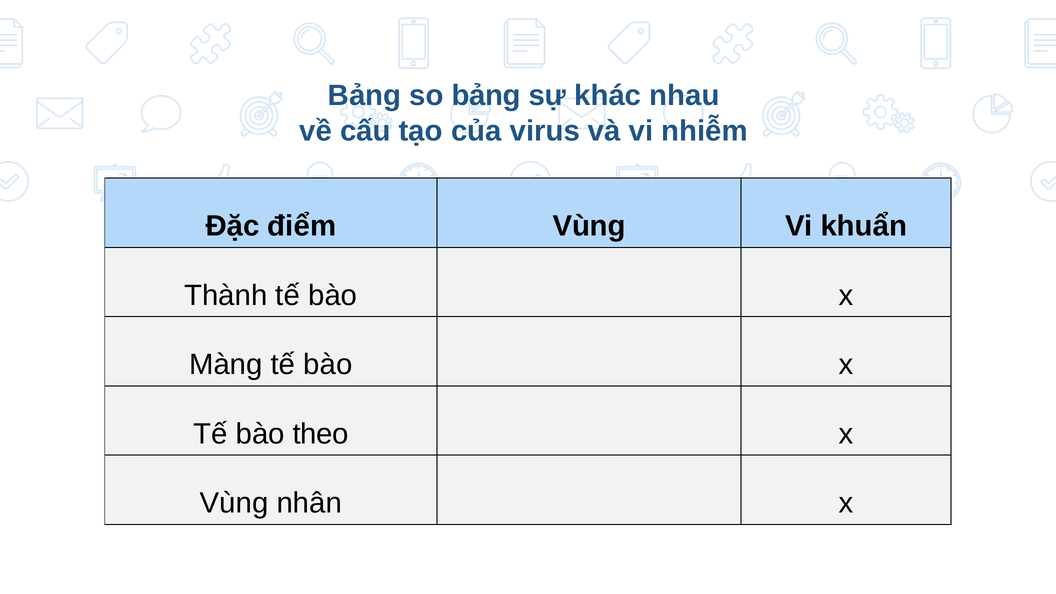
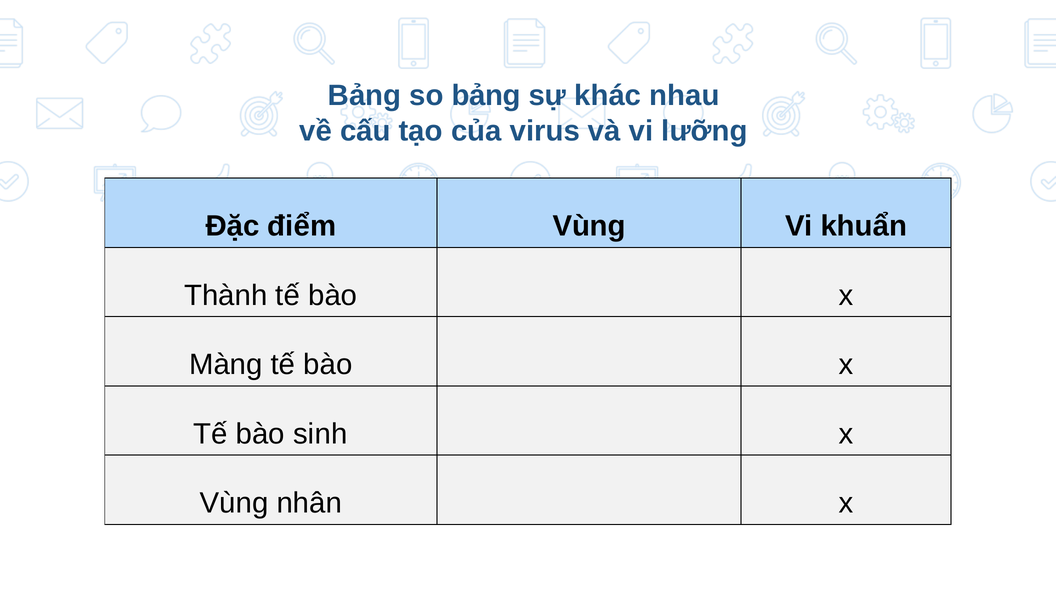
nhiễm: nhiễm -> lưỡng
theo: theo -> sinh
